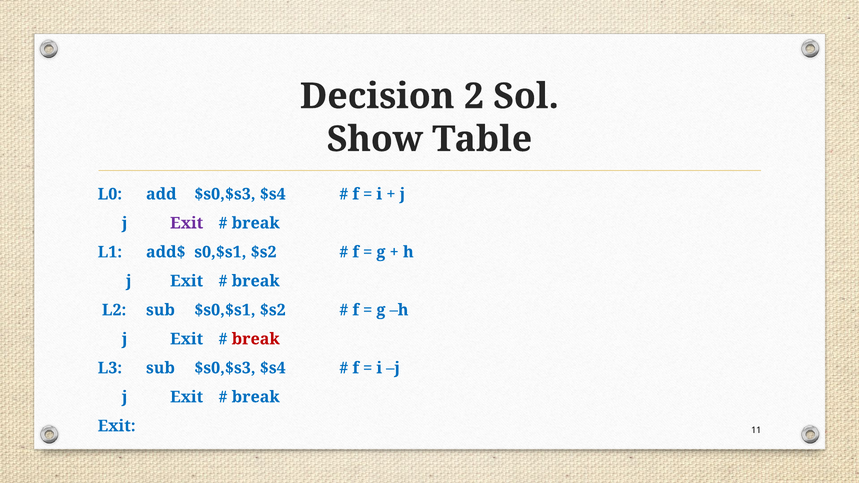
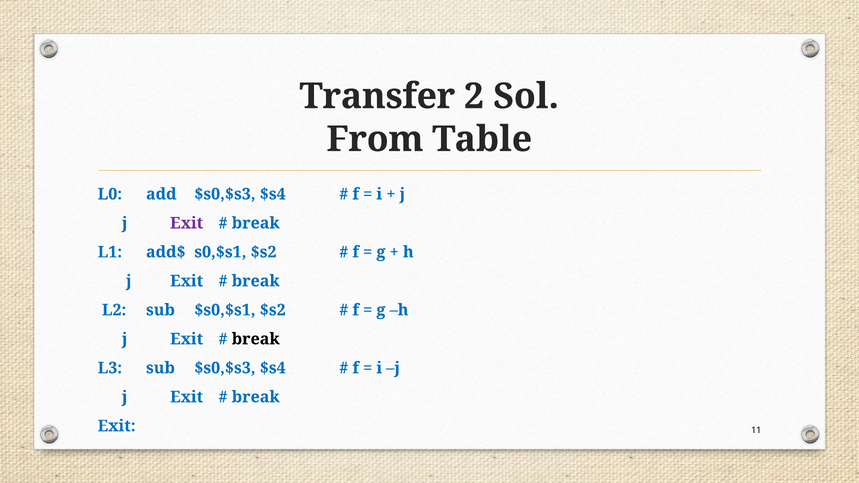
Decision: Decision -> Transfer
Show: Show -> From
break at (256, 339) colour: red -> black
